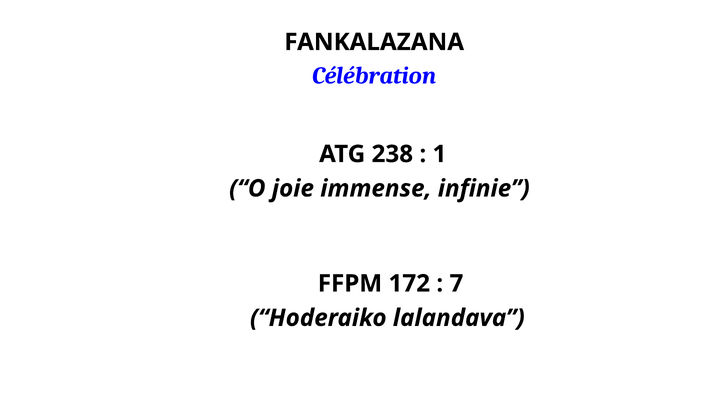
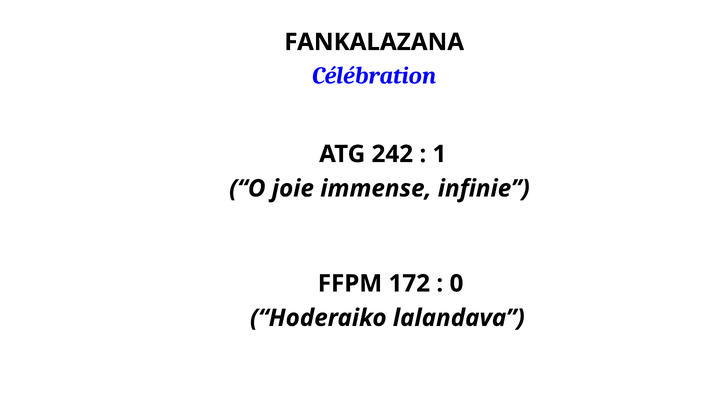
238: 238 -> 242
7: 7 -> 0
